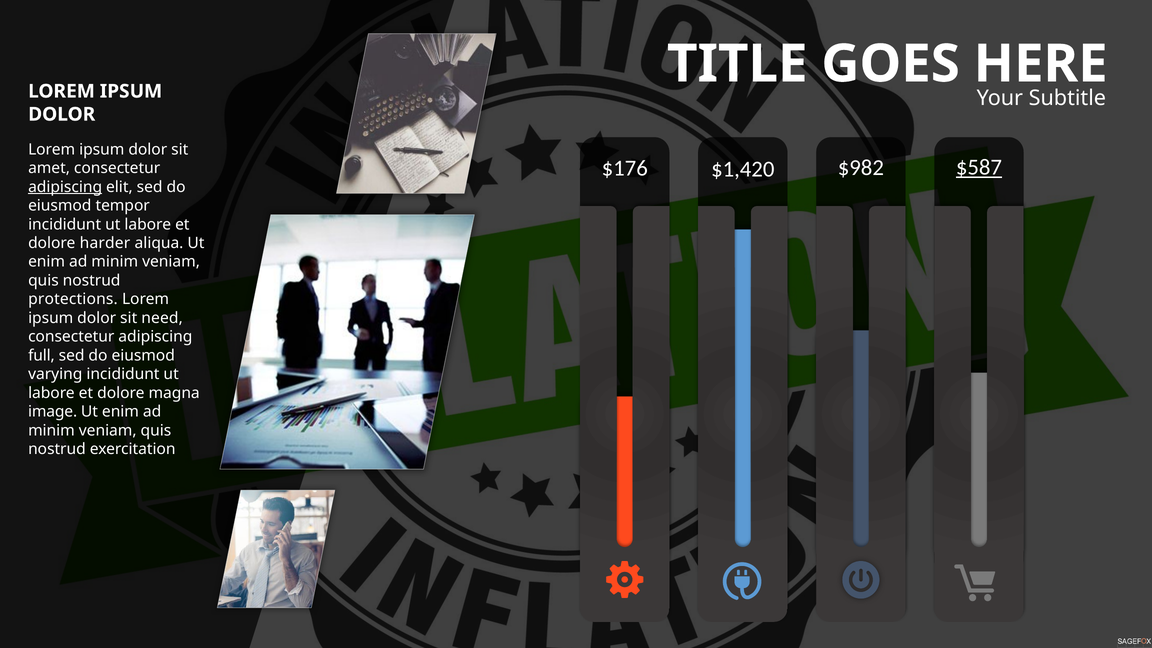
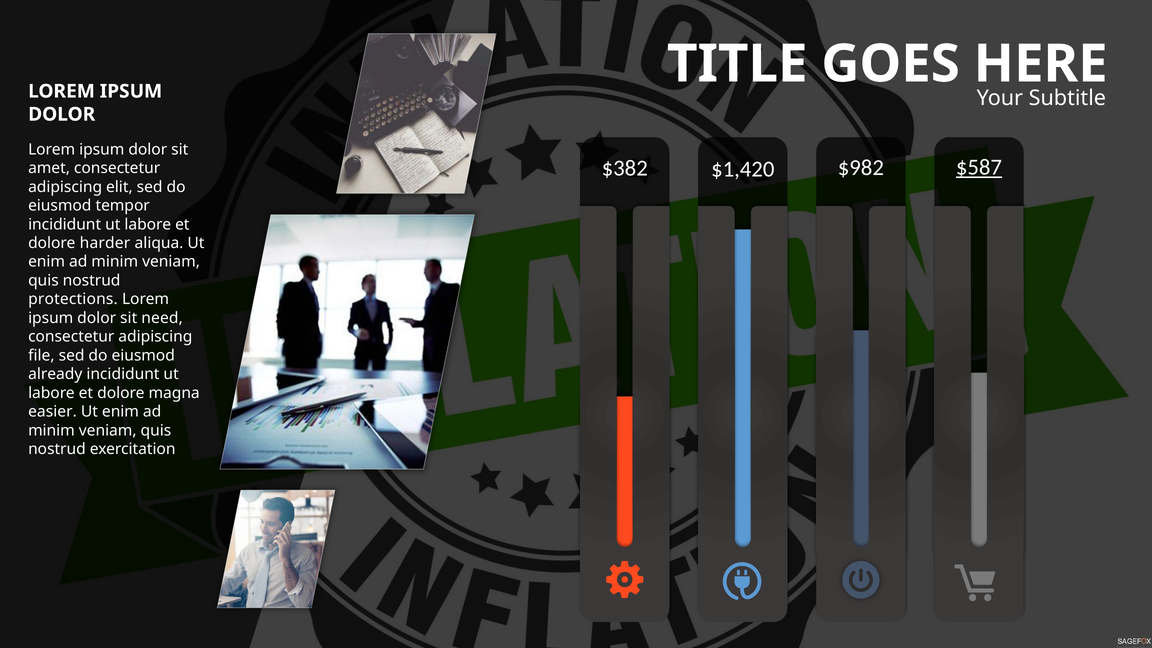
$176: $176 -> $382
adipiscing at (65, 187) underline: present -> none
full: full -> file
varying: varying -> already
image: image -> easier
